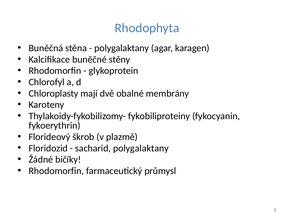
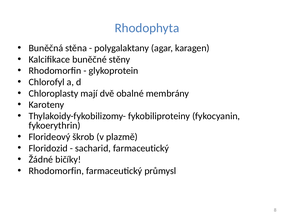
sacharid polygalaktany: polygalaktany -> farmaceutický
